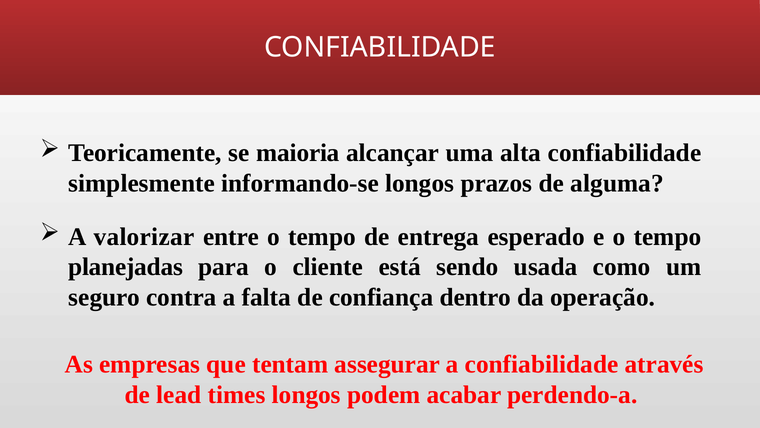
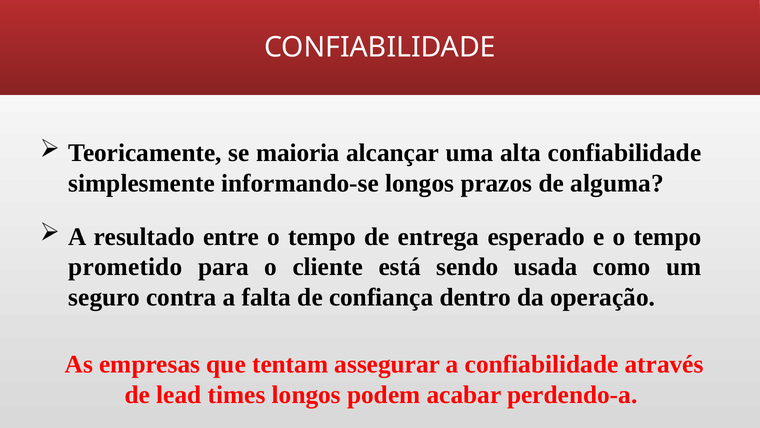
valorizar: valorizar -> resultado
planejadas: planejadas -> prometido
